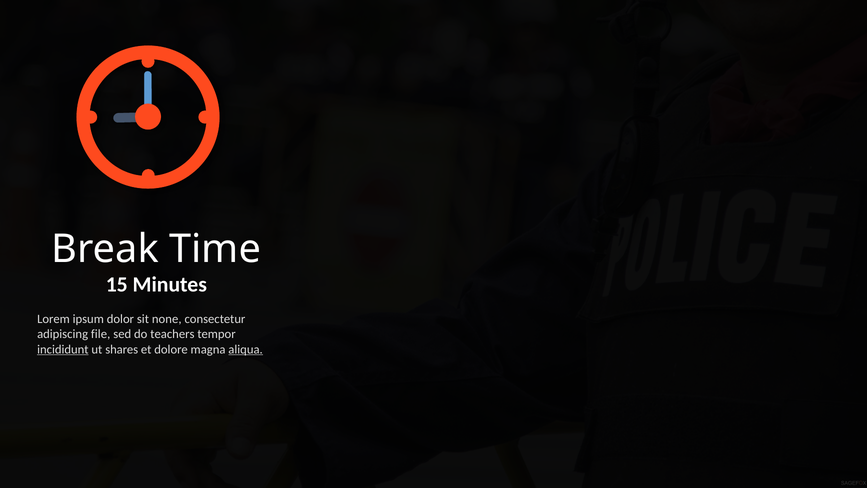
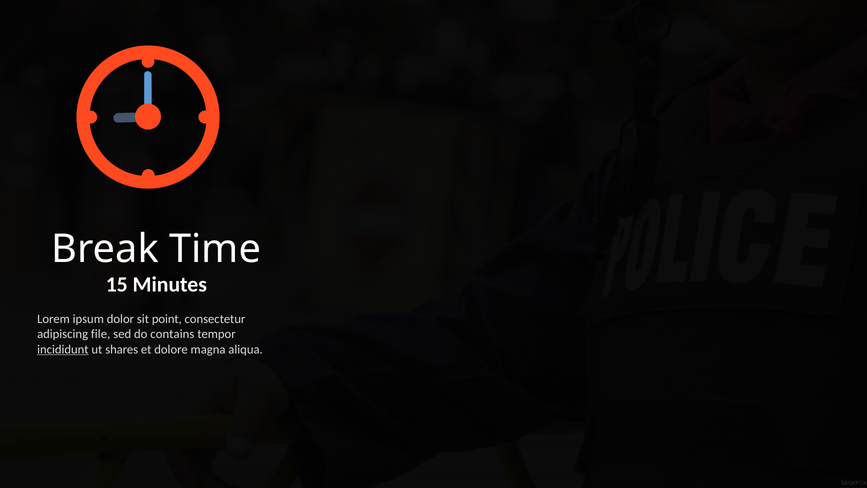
none: none -> point
teachers: teachers -> contains
aliqua underline: present -> none
